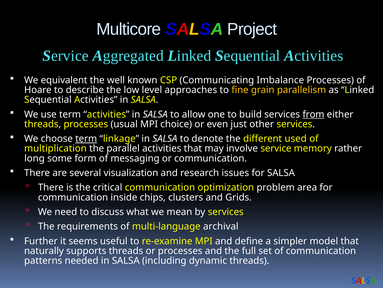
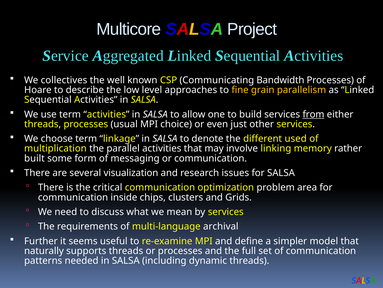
equivalent: equivalent -> collectives
Imbalance: Imbalance -> Bandwidth
term at (86, 138) underline: present -> none
involve service: service -> linking
long: long -> built
